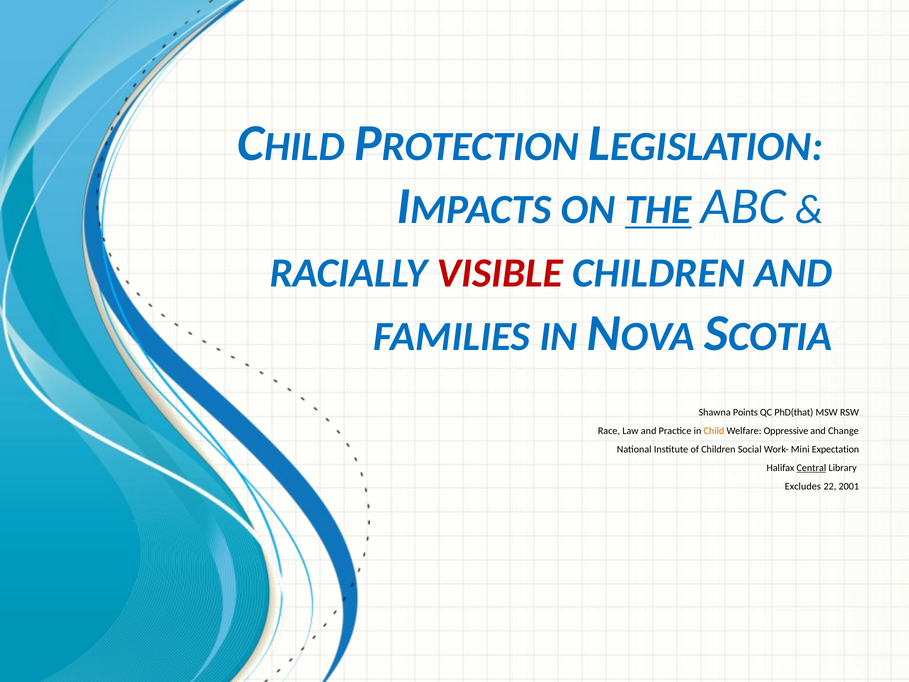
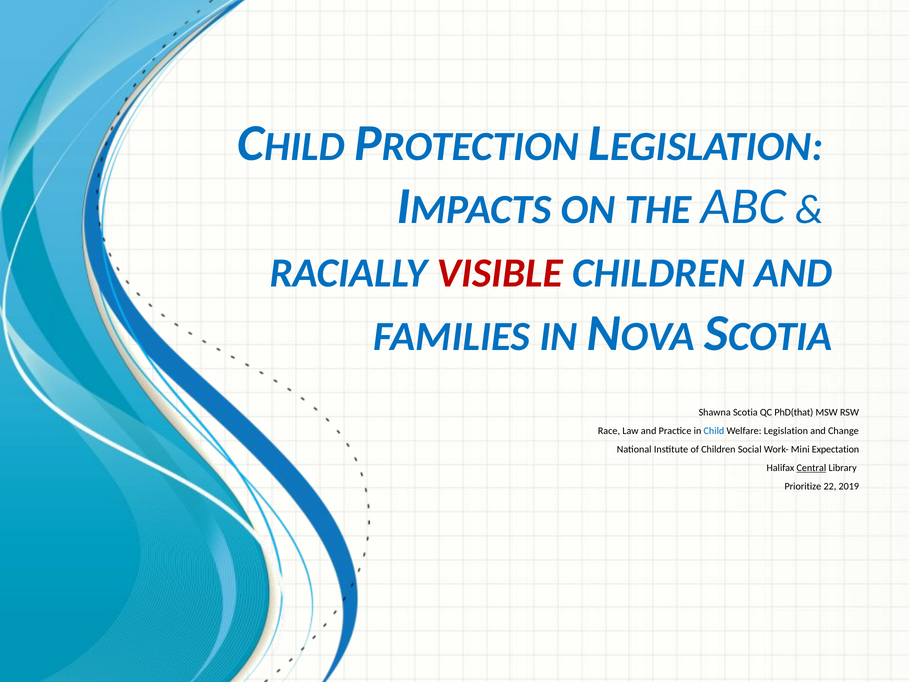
THE underline: present -> none
Points: Points -> Scotia
Child colour: orange -> blue
Oppressive: Oppressive -> Legislation
Excludes: Excludes -> Prioritize
2001: 2001 -> 2019
